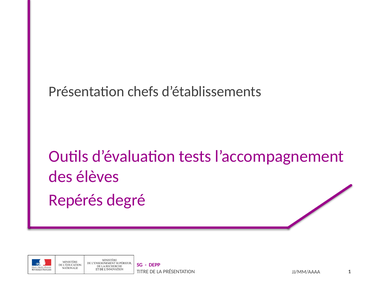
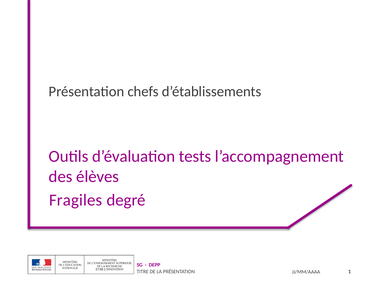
Repérés: Repérés -> Fragiles
